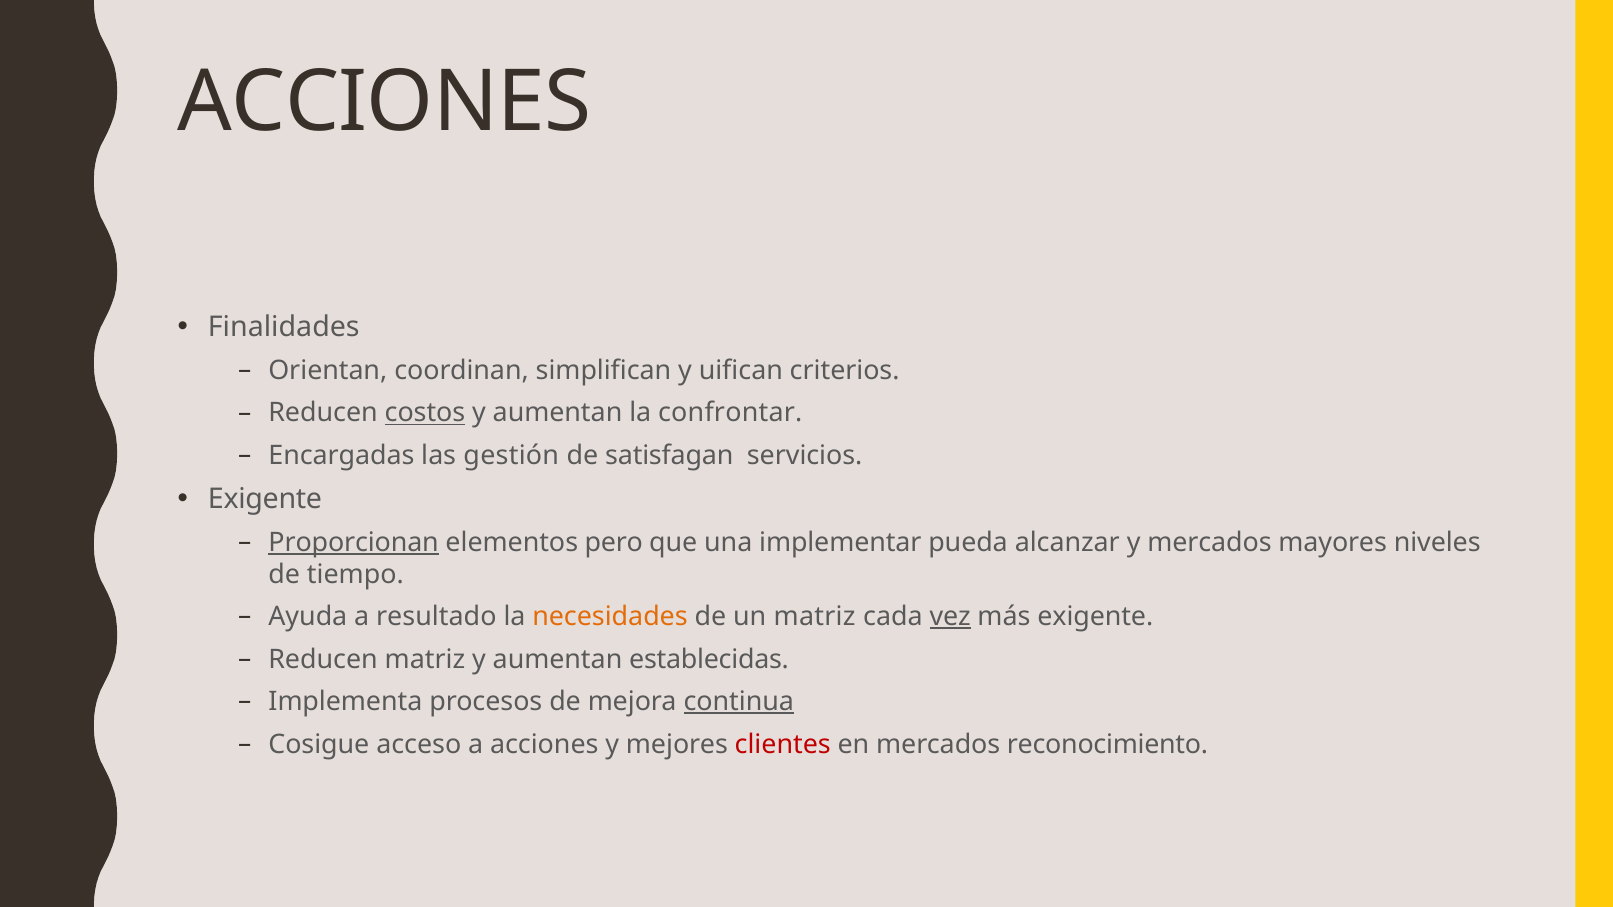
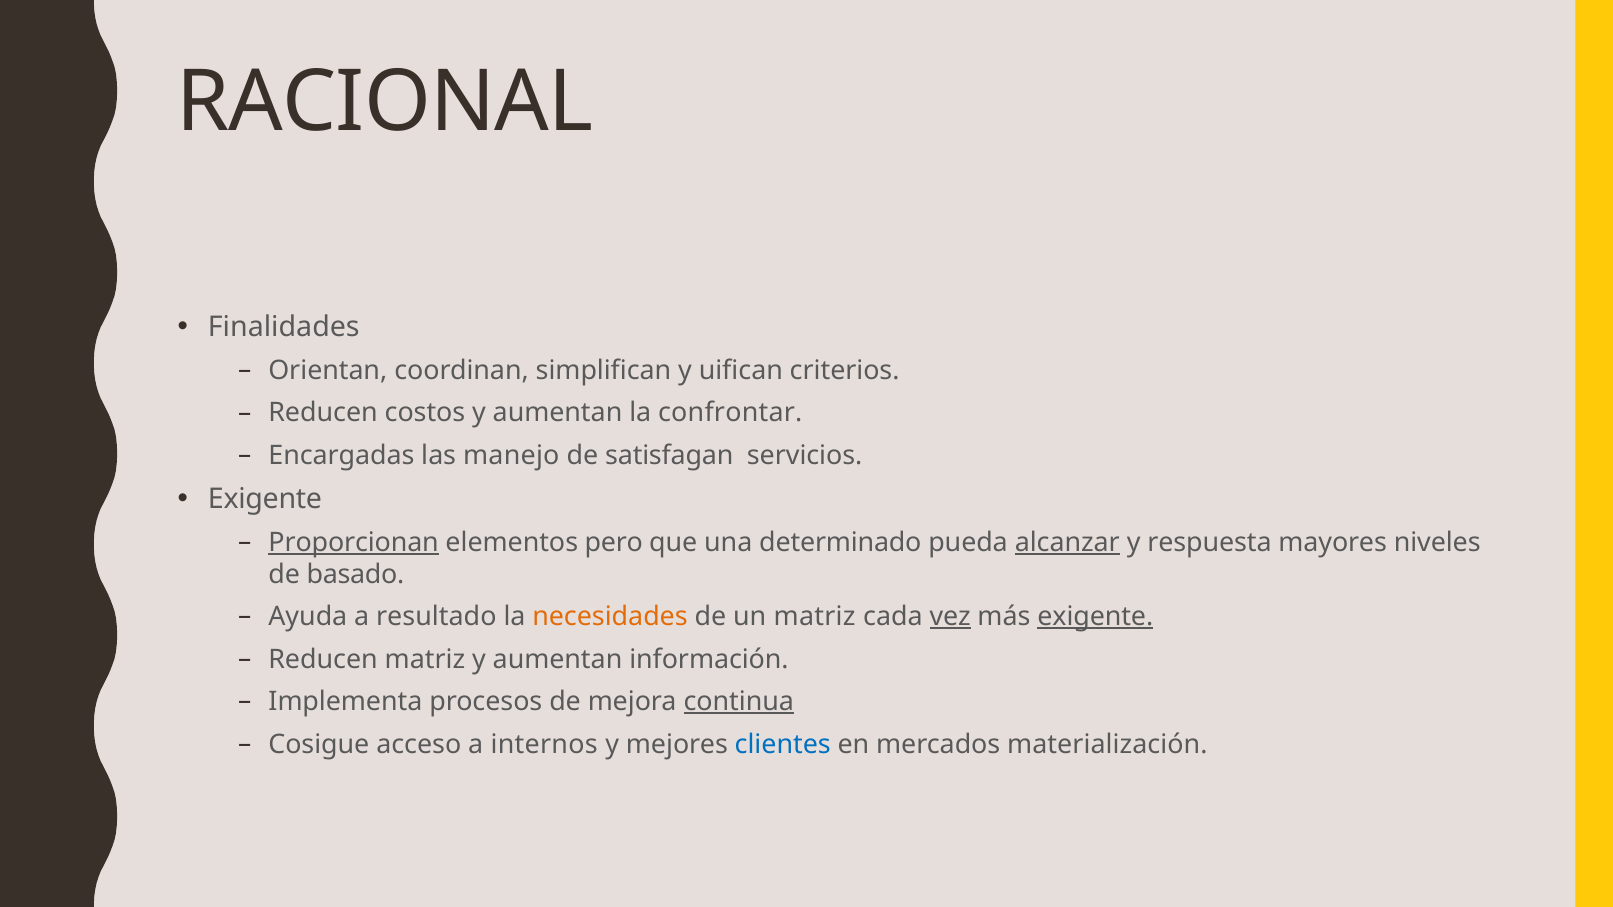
ACCIONES at (385, 102): ACCIONES -> RACIONAL
costos underline: present -> none
gestión: gestión -> manejo
implementar: implementar -> determinado
alcanzar underline: none -> present
y mercados: mercados -> respuesta
tiempo: tiempo -> basado
exigente at (1095, 617) underline: none -> present
establecidas: establecidas -> información
a acciones: acciones -> internos
clientes colour: red -> blue
reconocimiento: reconocimiento -> materialización
